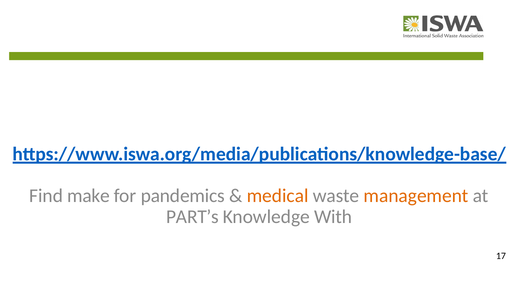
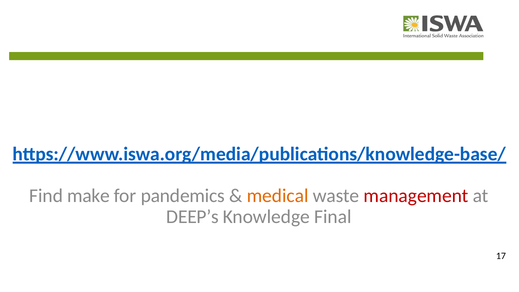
management colour: orange -> red
PART’s: PART’s -> DEEP’s
With: With -> Final
